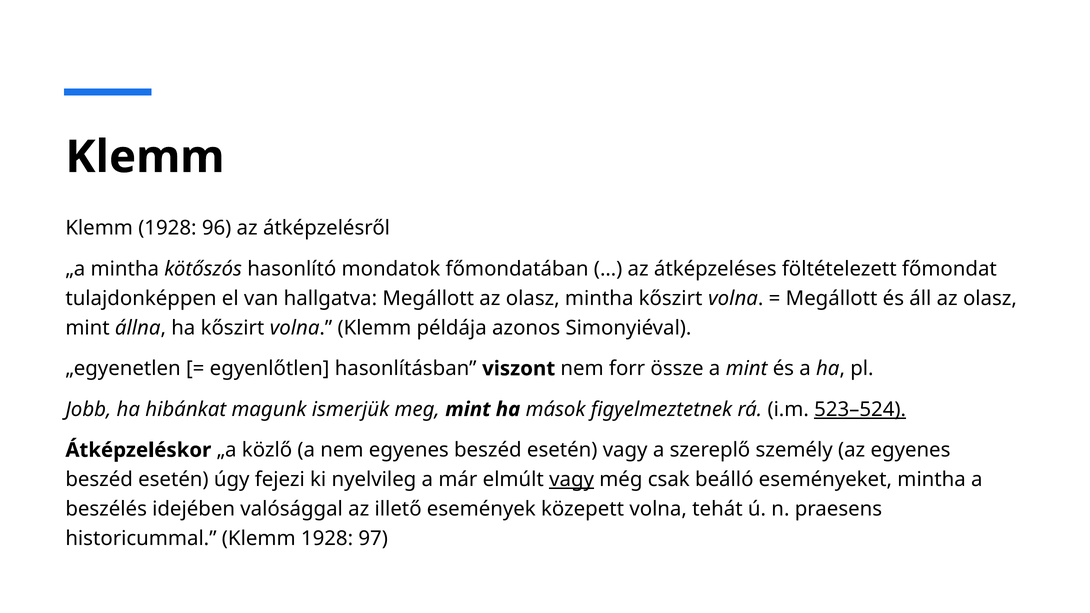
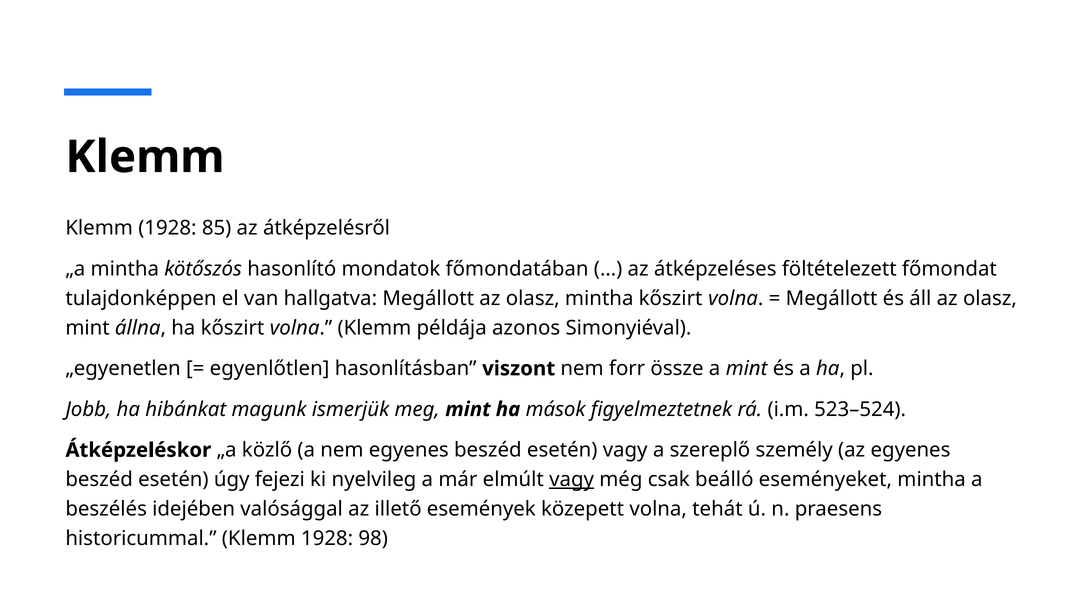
96: 96 -> 85
523–524 underline: present -> none
97: 97 -> 98
